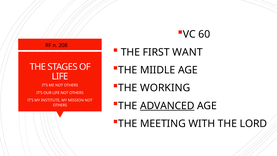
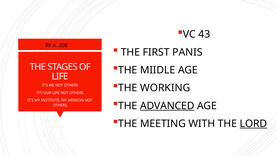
60: 60 -> 43
WANT: WANT -> PANIS
LORD underline: none -> present
